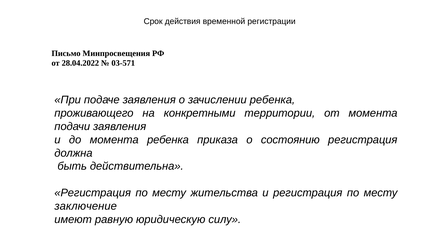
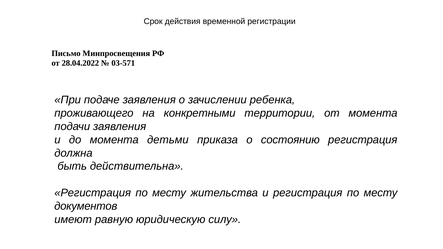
момента ребенка: ребенка -> детьми
заключение: заключение -> документов
